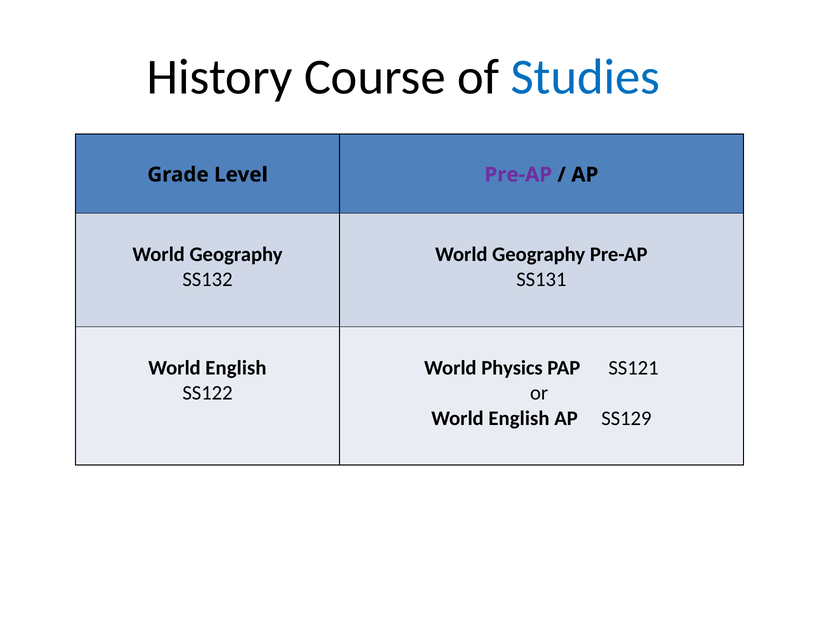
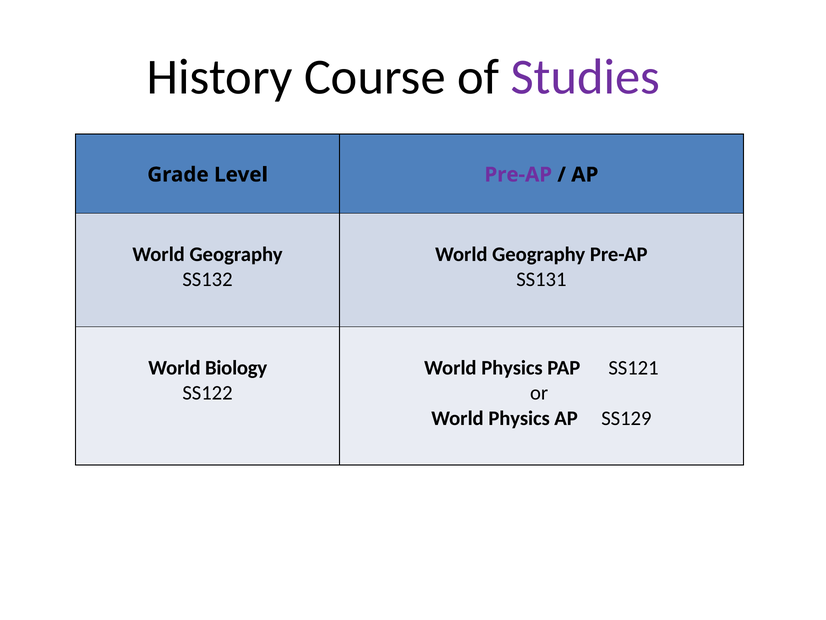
Studies colour: blue -> purple
English at (236, 368): English -> Biology
English at (519, 418): English -> Physics
